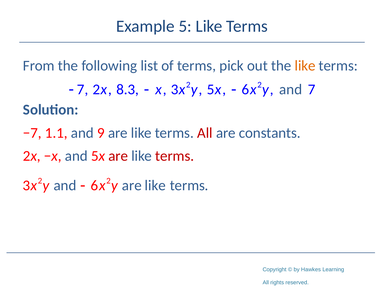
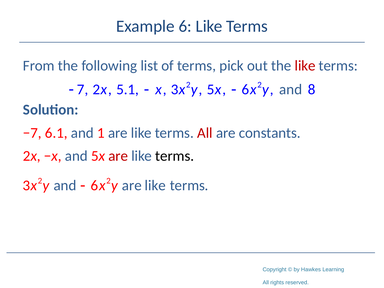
Example 5: 5 -> 6
like at (305, 66) colour: orange -> red
8.3: 8.3 -> 5.1
7 at (312, 89): 7 -> 8
1.1: 1.1 -> 6.1
9: 9 -> 1
terms at (175, 156) colour: red -> black
